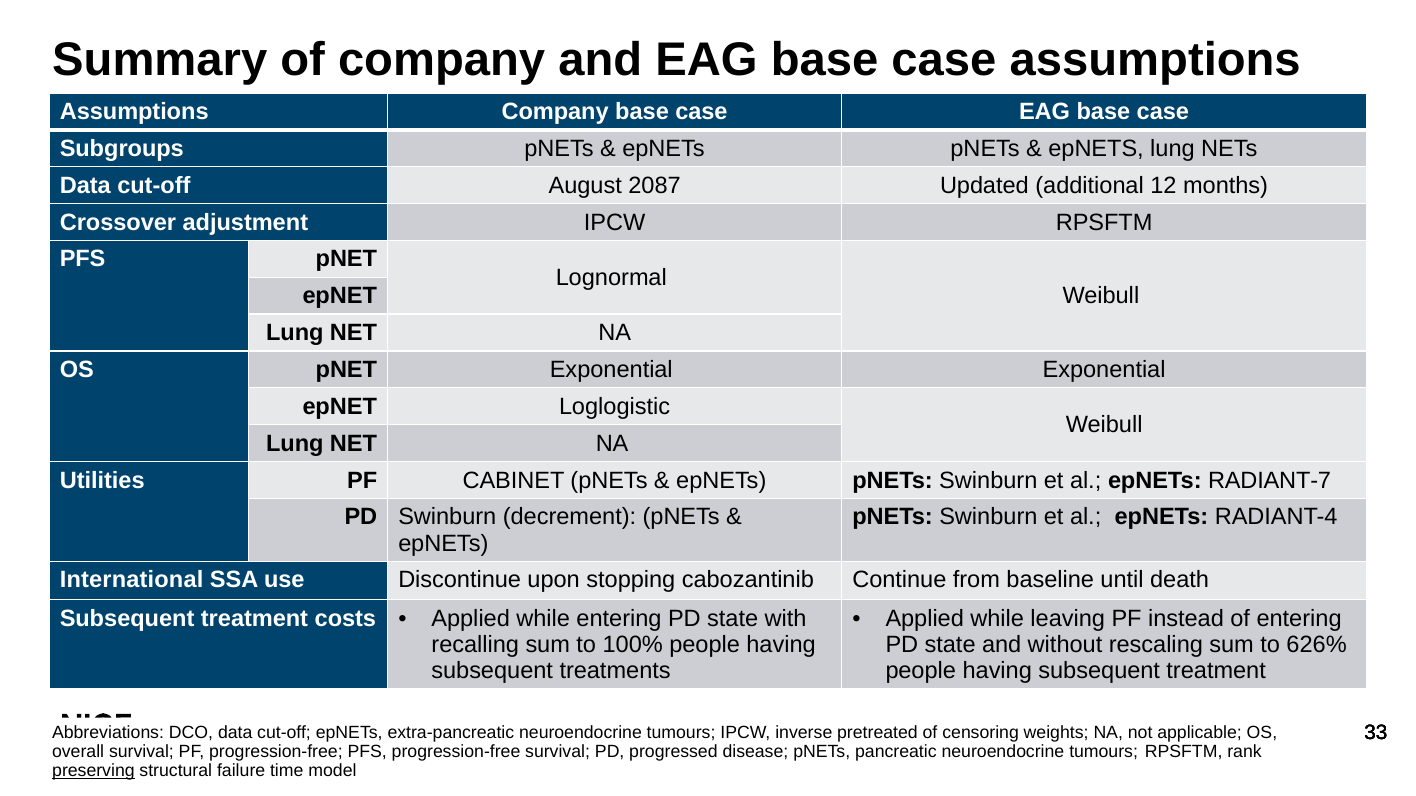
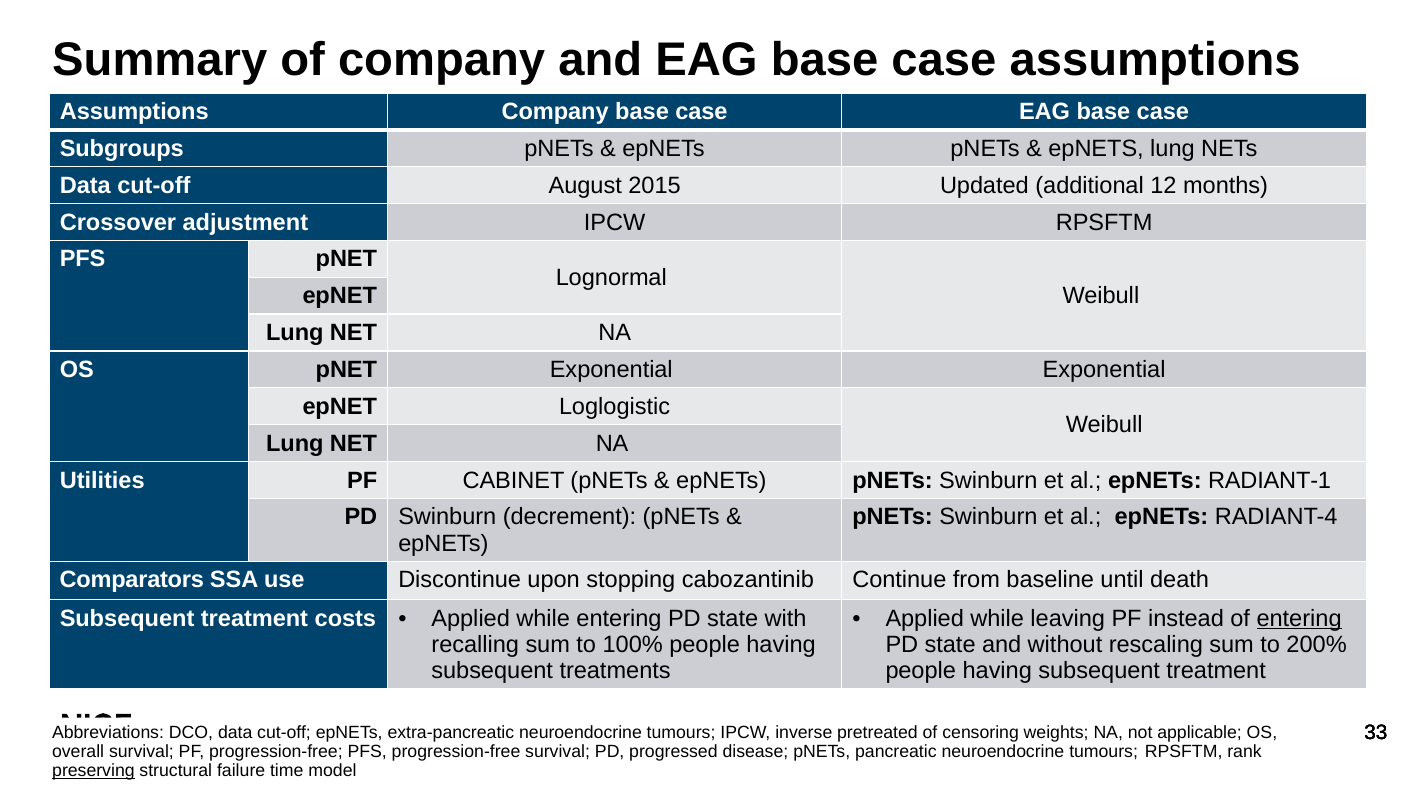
2087: 2087 -> 2015
RADIANT-7: RADIANT-7 -> RADIANT-1
International: International -> Comparators
entering at (1299, 619) underline: none -> present
626%: 626% -> 200%
